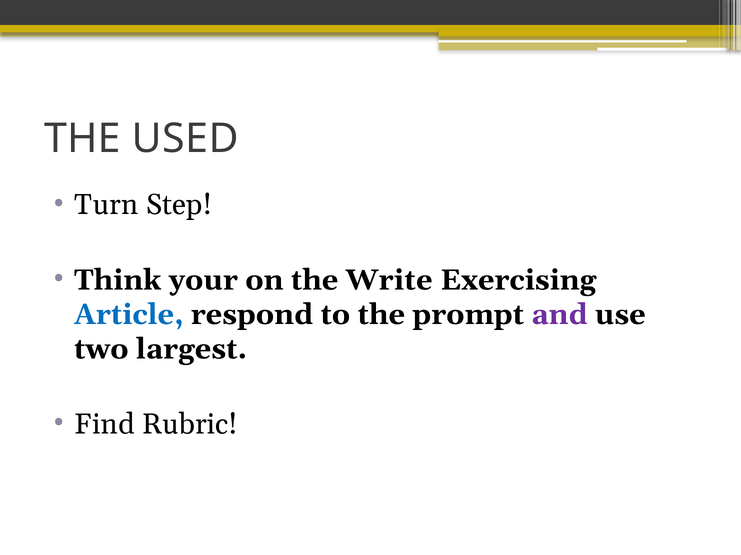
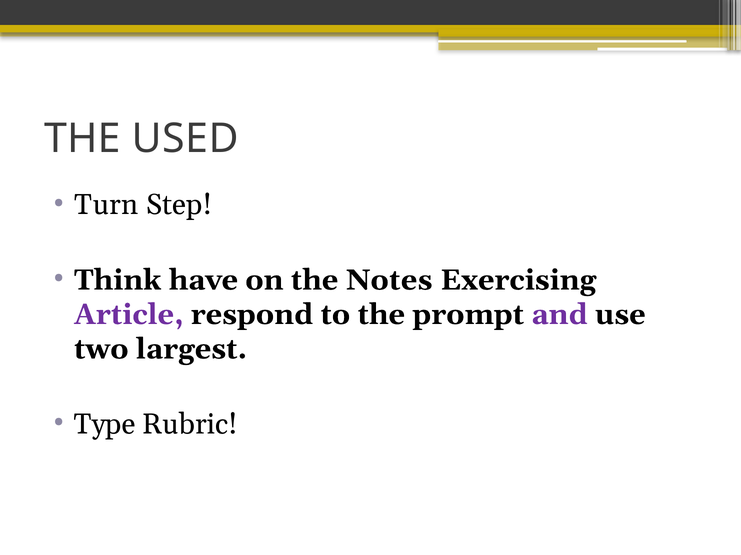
your: your -> have
Write: Write -> Notes
Article colour: blue -> purple
Find: Find -> Type
